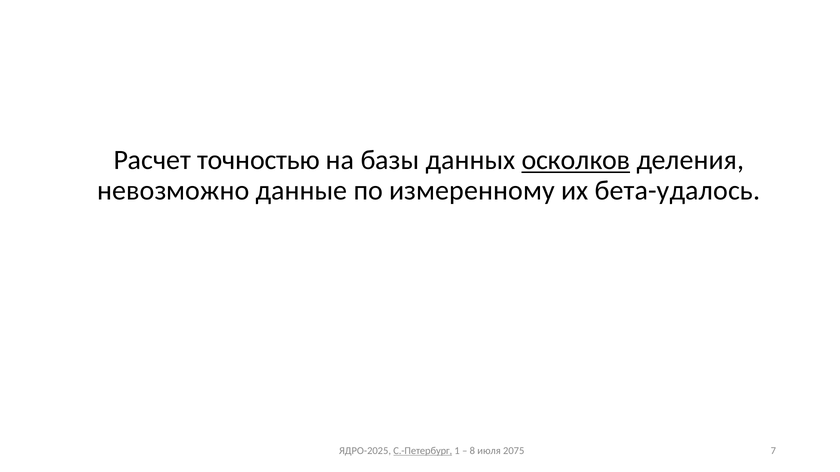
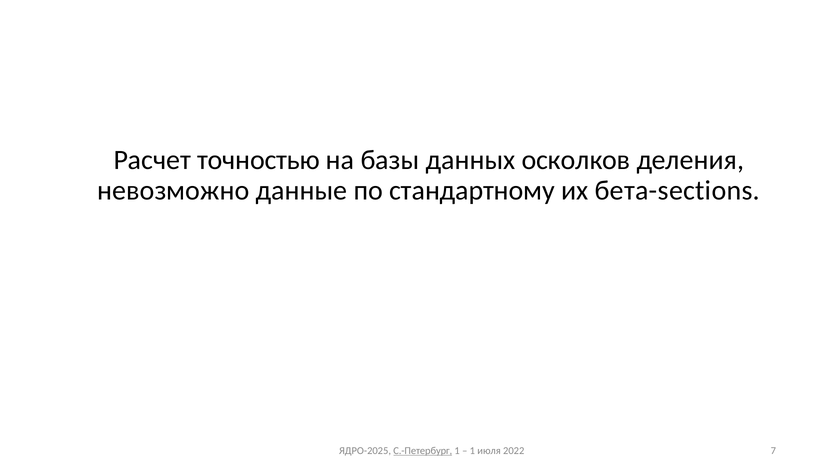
осколков underline: present -> none
измеренному: измеренному -> стандартному
бета-удалось: бета-удалось -> бета-sections
8 at (472, 451): 8 -> 1
2075: 2075 -> 2022
